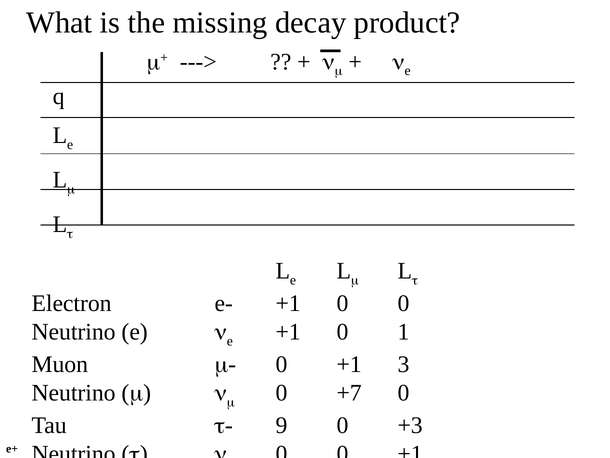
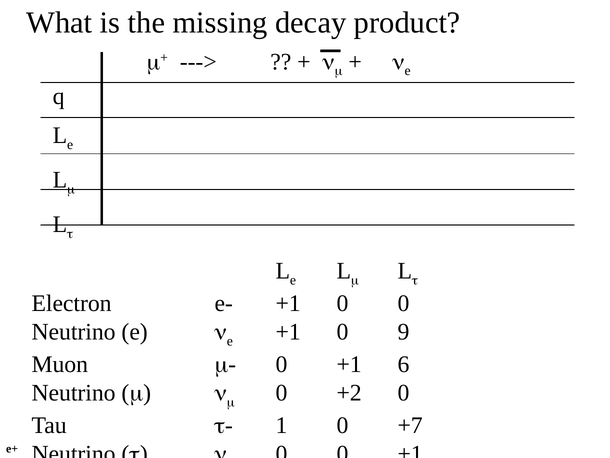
1: 1 -> 9
3: 3 -> 6
+7: +7 -> +2
9: 9 -> 1
+3: +3 -> +7
